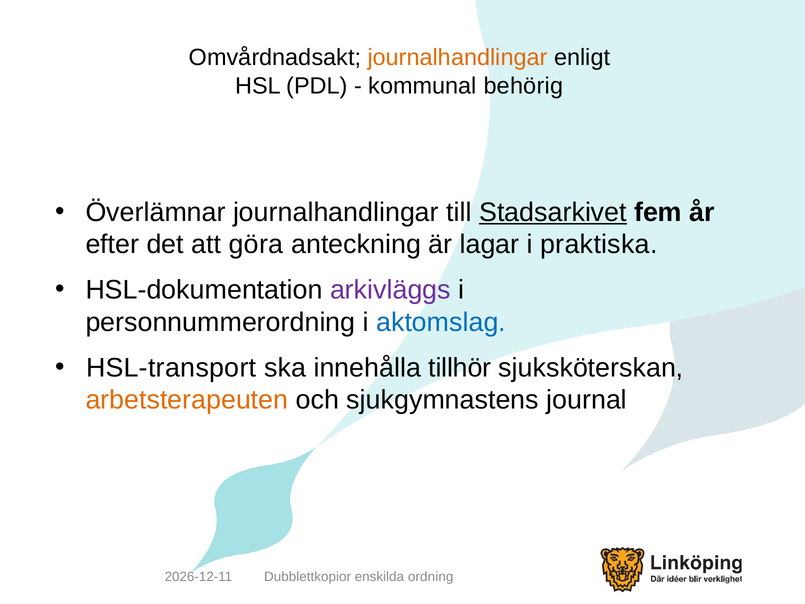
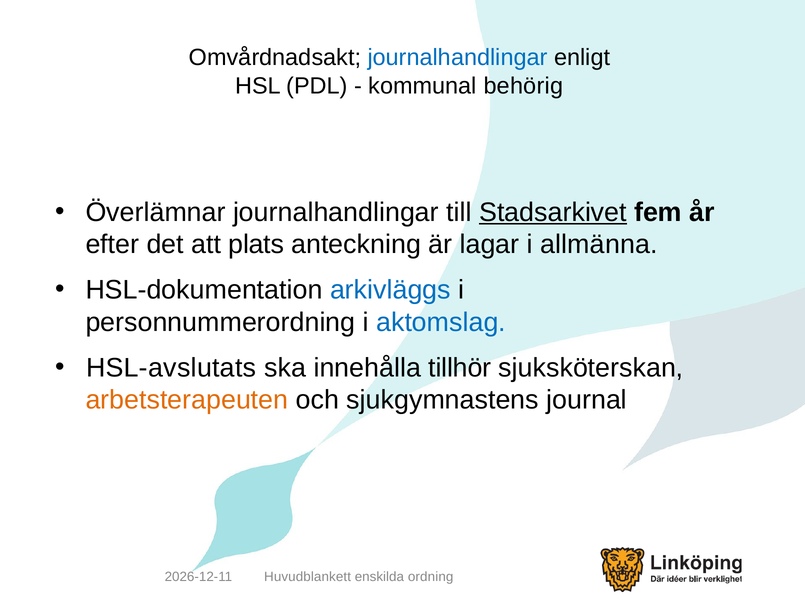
journalhandlingar at (458, 58) colour: orange -> blue
göra: göra -> plats
praktiska: praktiska -> allmänna
arkivläggs colour: purple -> blue
HSL-transport: HSL-transport -> HSL-avslutats
Dubblettkopior: Dubblettkopior -> Huvudblankett
